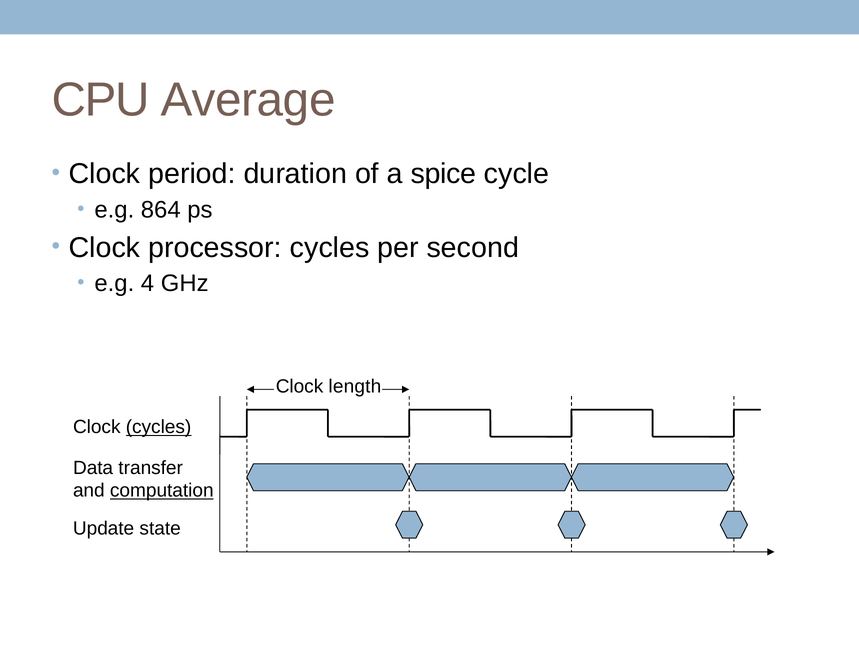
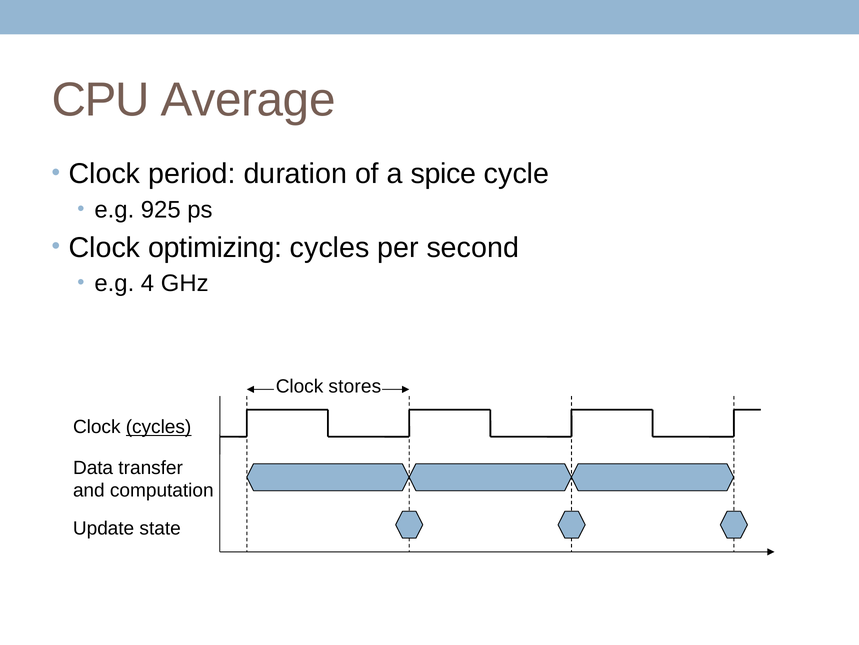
864: 864 -> 925
processor: processor -> optimizing
length: length -> stores
computation underline: present -> none
